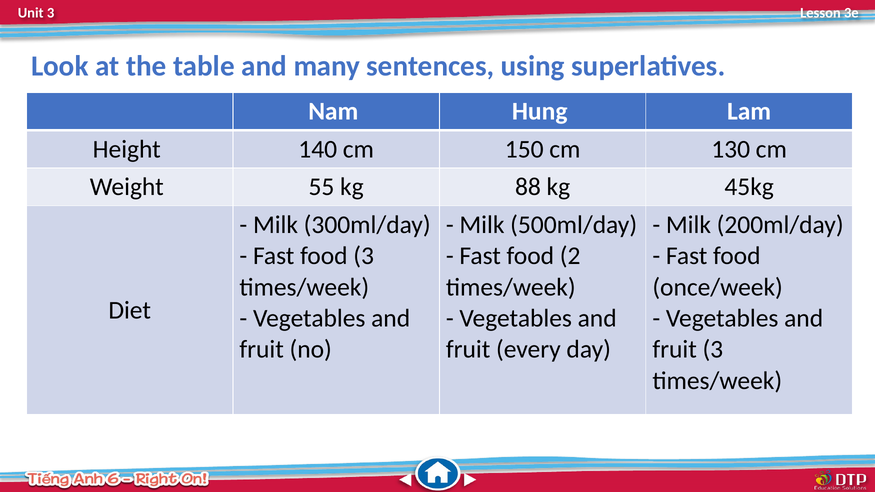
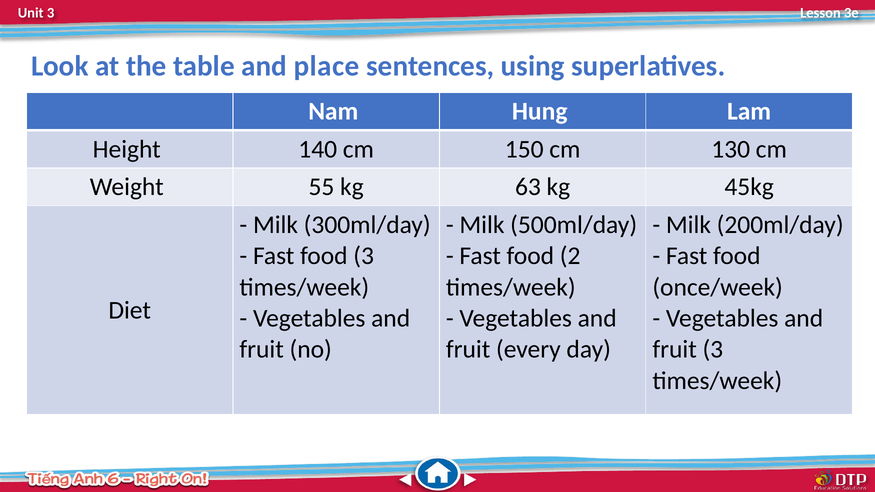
many: many -> place
88: 88 -> 63
